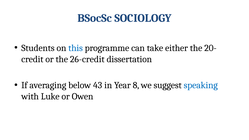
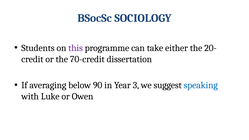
this colour: blue -> purple
26-credit: 26-credit -> 70-credit
43: 43 -> 90
8: 8 -> 3
